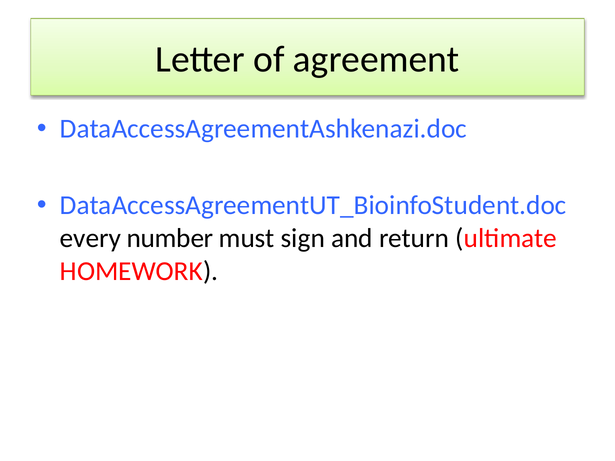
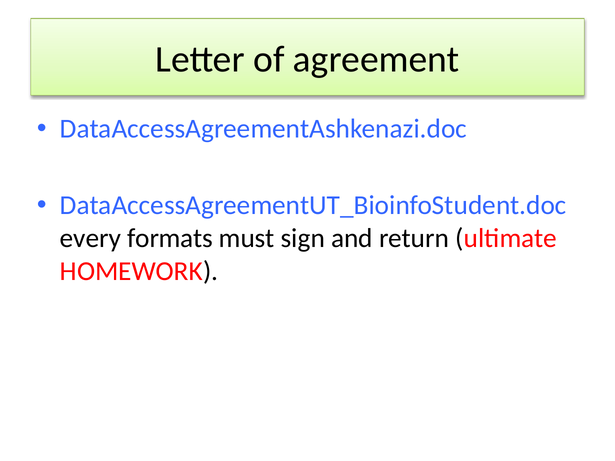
number: number -> formats
